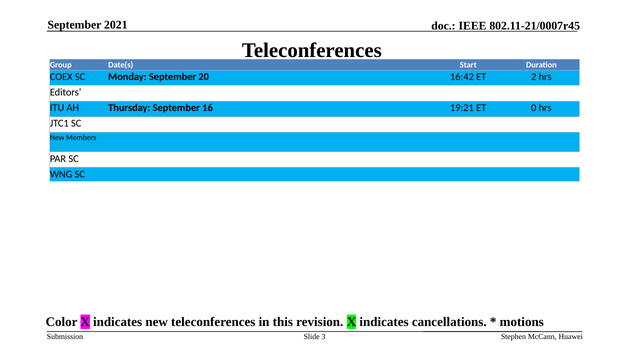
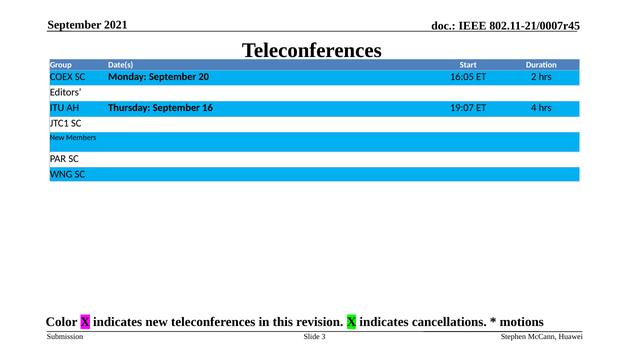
16:42: 16:42 -> 16:05
19:21: 19:21 -> 19:07
0: 0 -> 4
